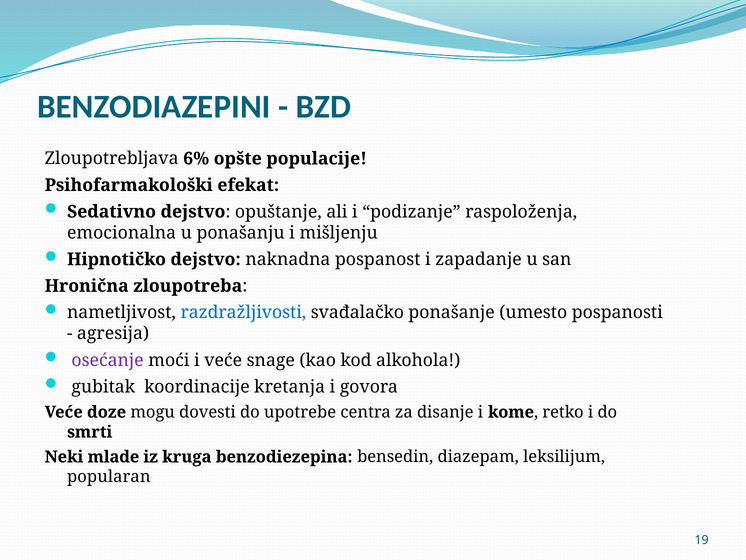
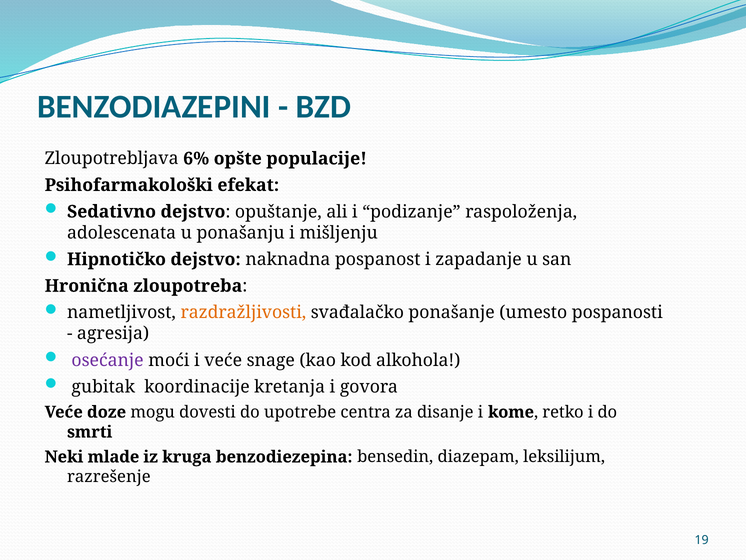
emocionalna: emocionalna -> adolescenata
razdražljivosti colour: blue -> orange
popularan: popularan -> razrešenje
